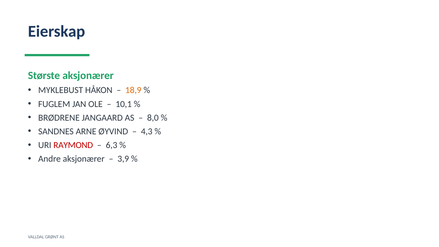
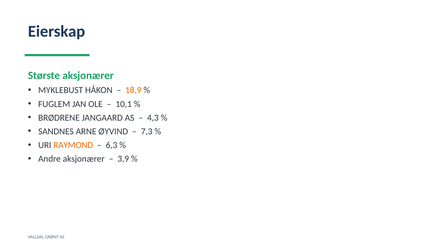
8,0: 8,0 -> 4,3
4,3: 4,3 -> 7,3
RAYMOND colour: red -> orange
